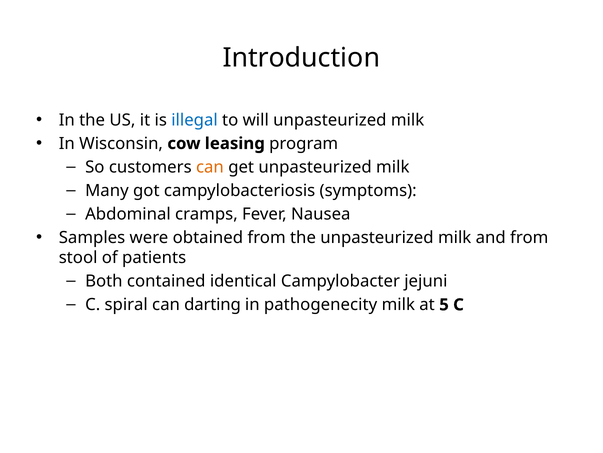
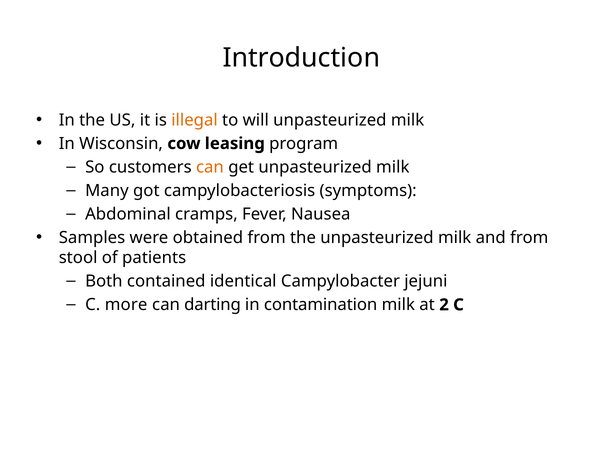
illegal colour: blue -> orange
spiral: spiral -> more
pathogenecity: pathogenecity -> contamination
5: 5 -> 2
